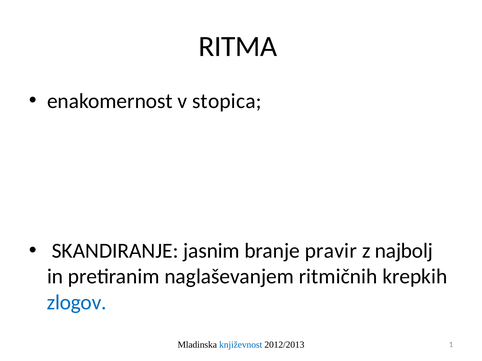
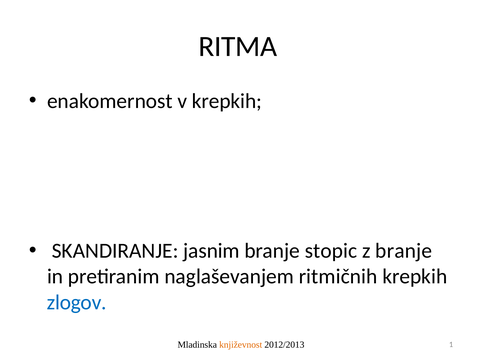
v stopica: stopica -> krepkih
pravir: pravir -> stopic
z najbolj: najbolj -> branje
književnost colour: blue -> orange
